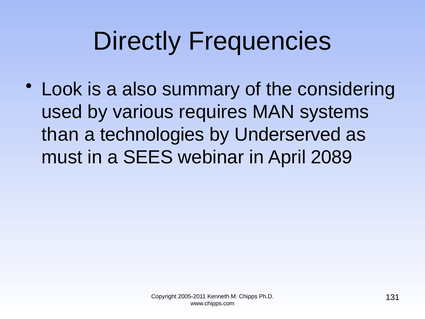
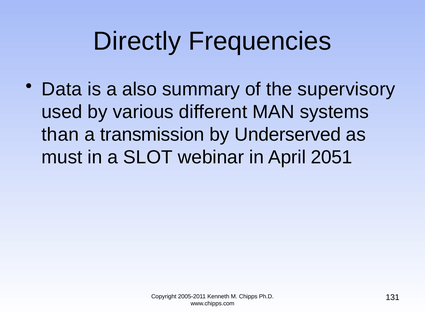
Look: Look -> Data
considering: considering -> supervisory
requires: requires -> different
technologies: technologies -> transmission
SEES: SEES -> SLOT
2089: 2089 -> 2051
